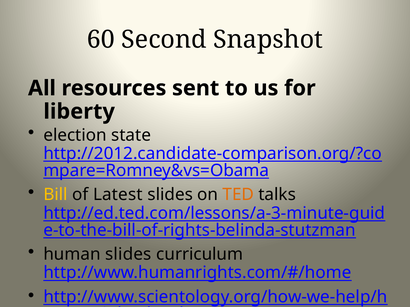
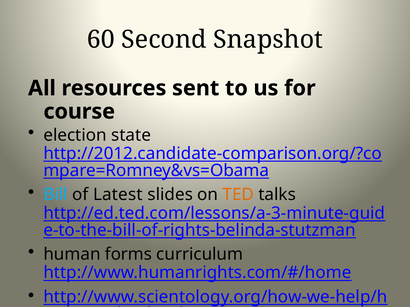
liberty: liberty -> course
Bill colour: yellow -> light blue
human slides: slides -> forms
